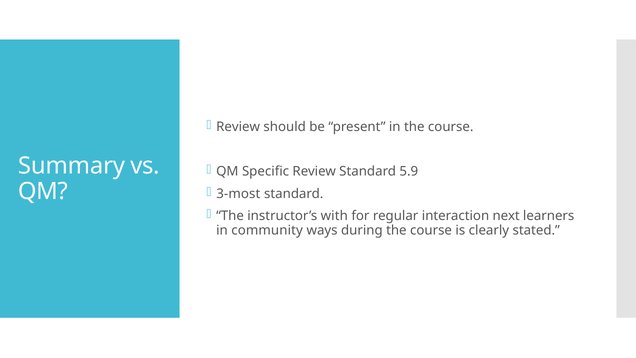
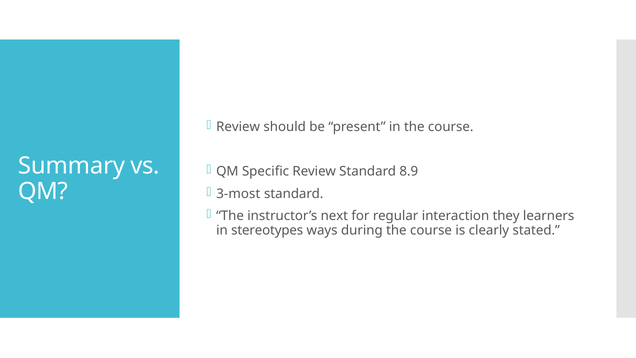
5.9: 5.9 -> 8.9
with: with -> next
next: next -> they
community: community -> stereotypes
